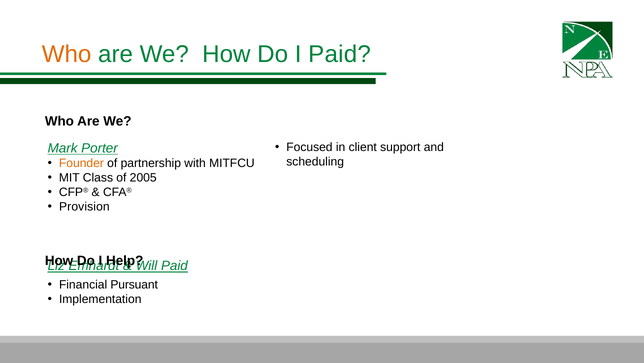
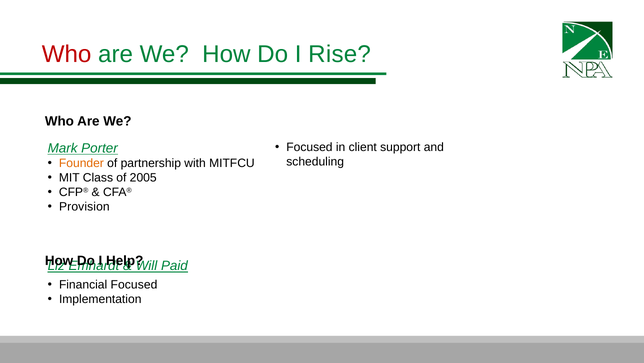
Who at (67, 54) colour: orange -> red
I Paid: Paid -> Rise
Financial Pursuant: Pursuant -> Focused
